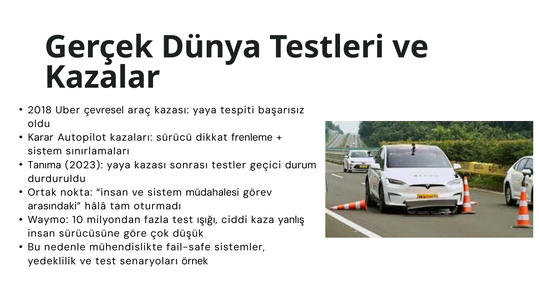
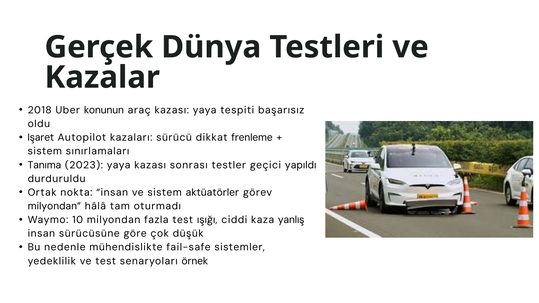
çevresel: çevresel -> konunun
Karar: Karar -> Işaret
durum: durum -> yapıldı
müdahalesi: müdahalesi -> aktüatörler
arasındaki at (54, 206): arasındaki -> milyondan
